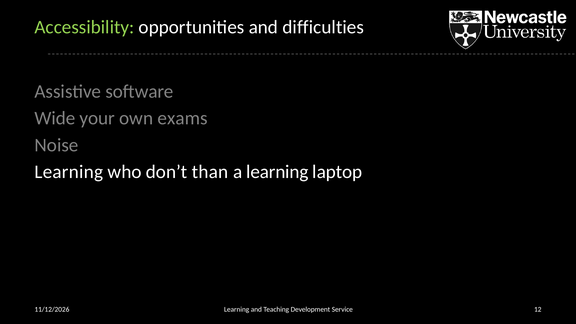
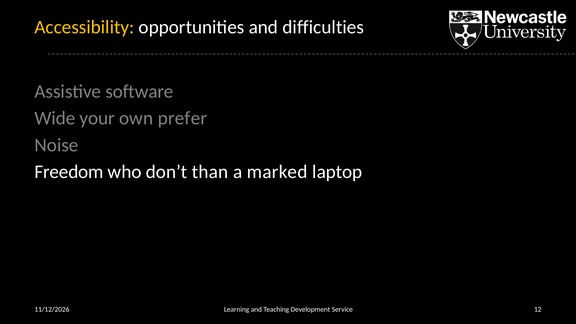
Accessibility colour: light green -> yellow
exams: exams -> prefer
Learning at (69, 172): Learning -> Freedom
a learning: learning -> marked
